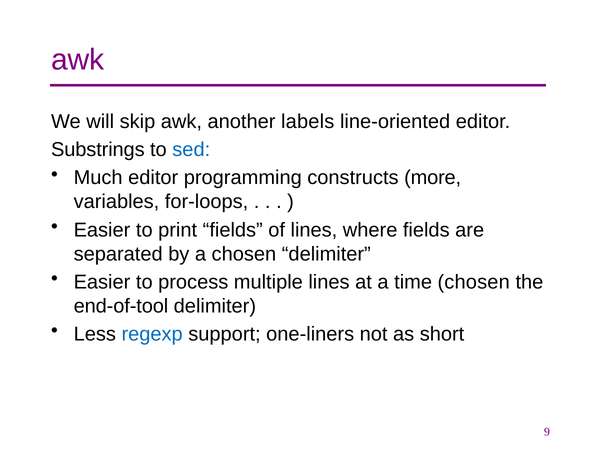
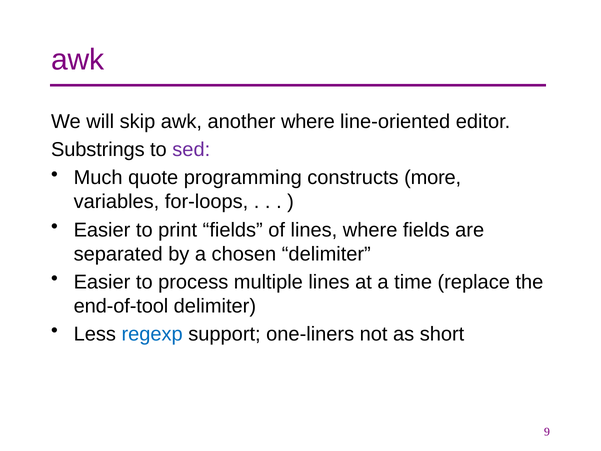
another labels: labels -> where
sed colour: blue -> purple
Much editor: editor -> quote
time chosen: chosen -> replace
